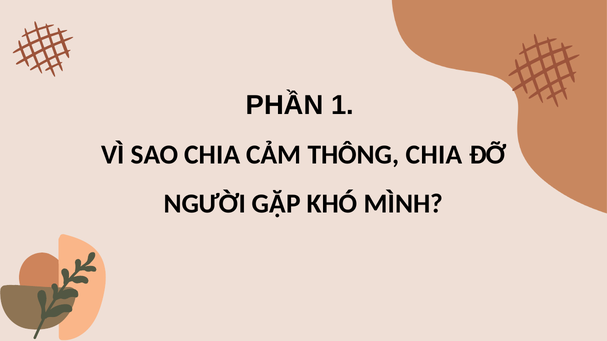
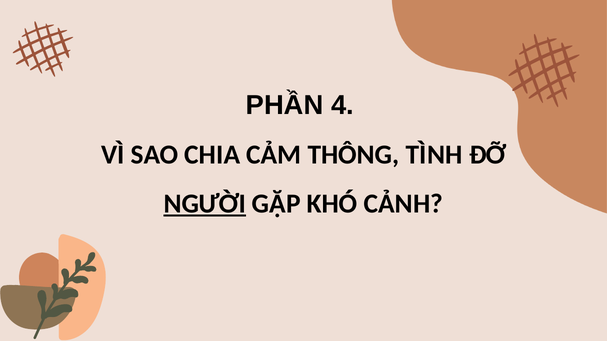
1: 1 -> 4
THÔNG CHIA: CHIA -> TÌNH
NGƯỜI underline: none -> present
MÌNH: MÌNH -> CẢNH
